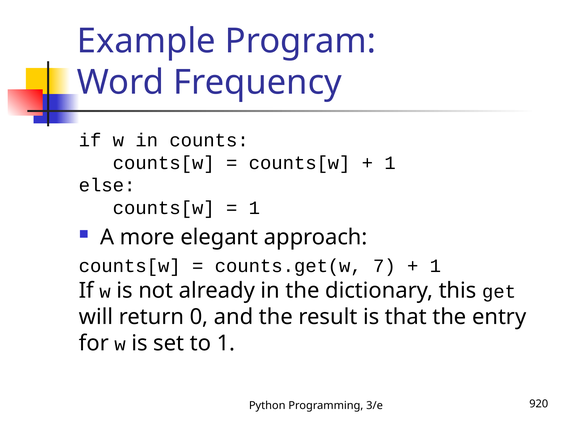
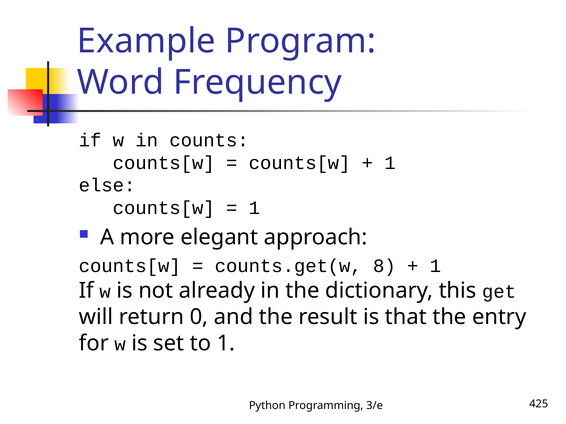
7: 7 -> 8
920: 920 -> 425
